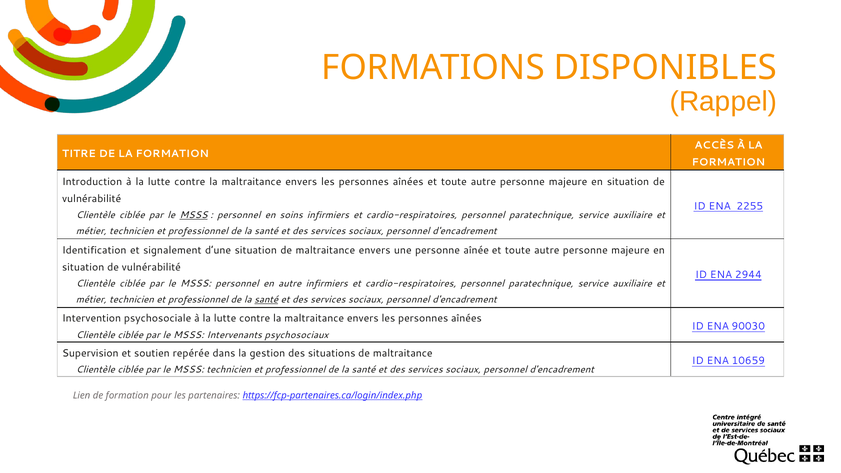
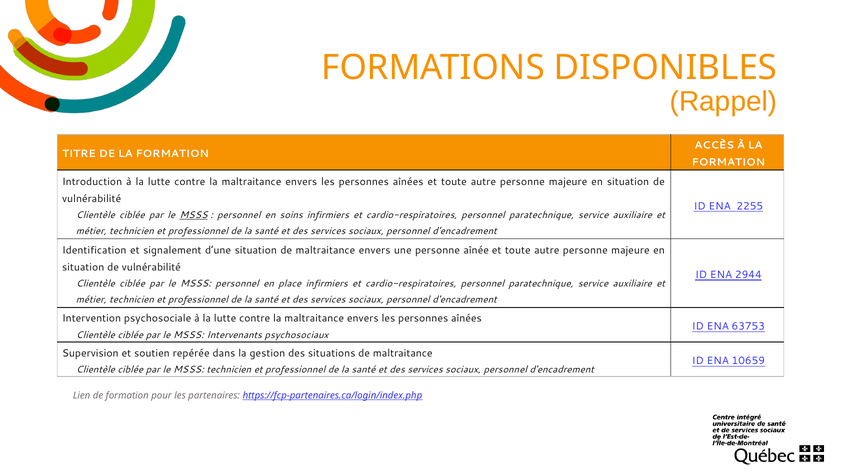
en autre: autre -> place
santé at (266, 300) underline: present -> none
90030: 90030 -> 63753
